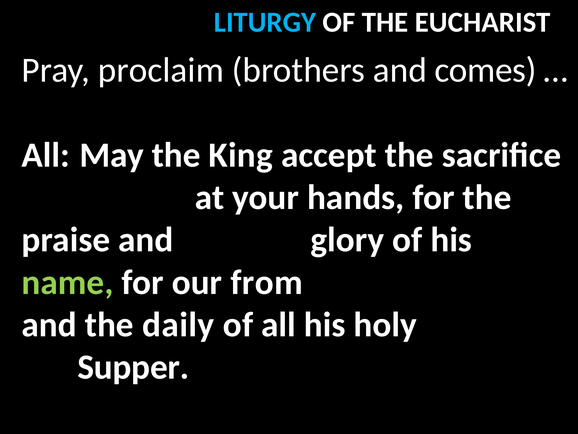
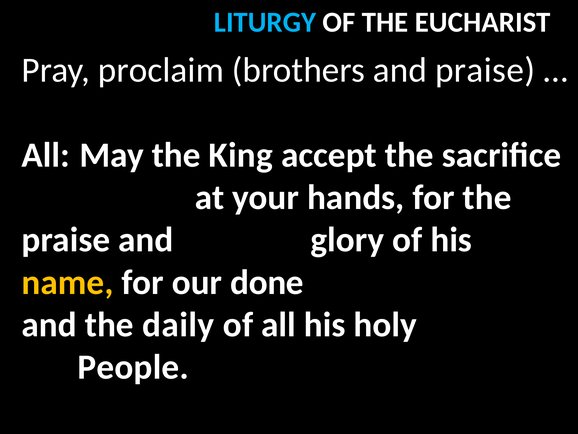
and comes: comes -> praise
name colour: light green -> yellow
from: from -> done
Supper: Supper -> People
